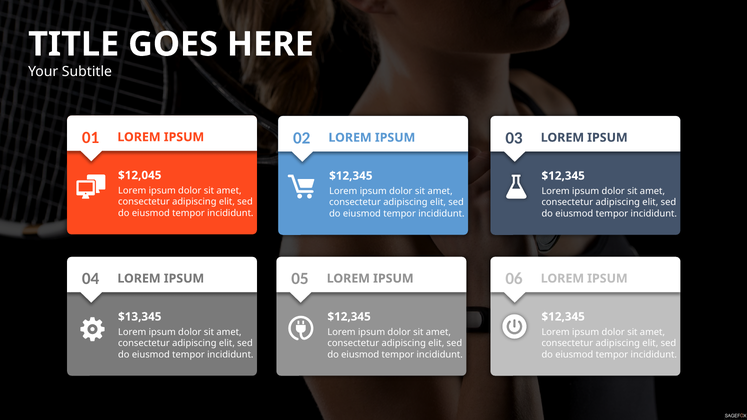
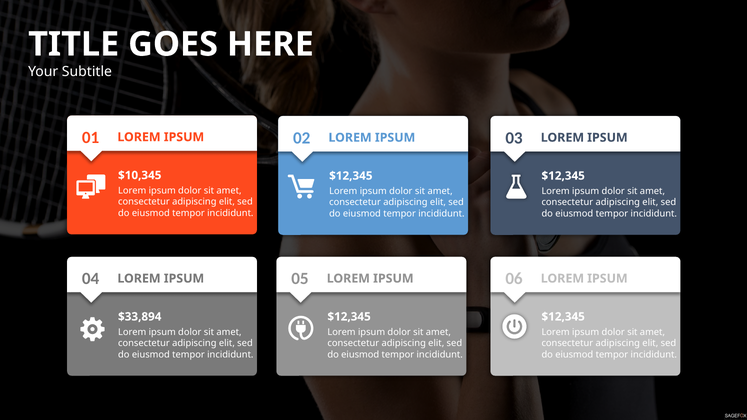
$12,045: $12,045 -> $10,345
$13,345: $13,345 -> $33,894
